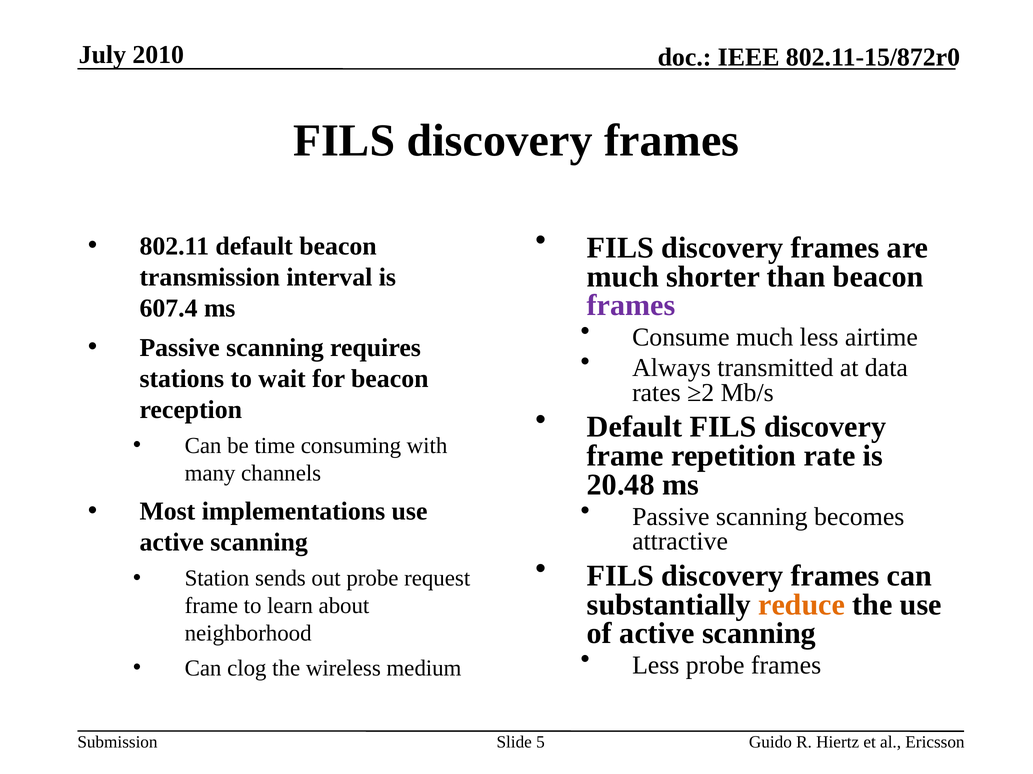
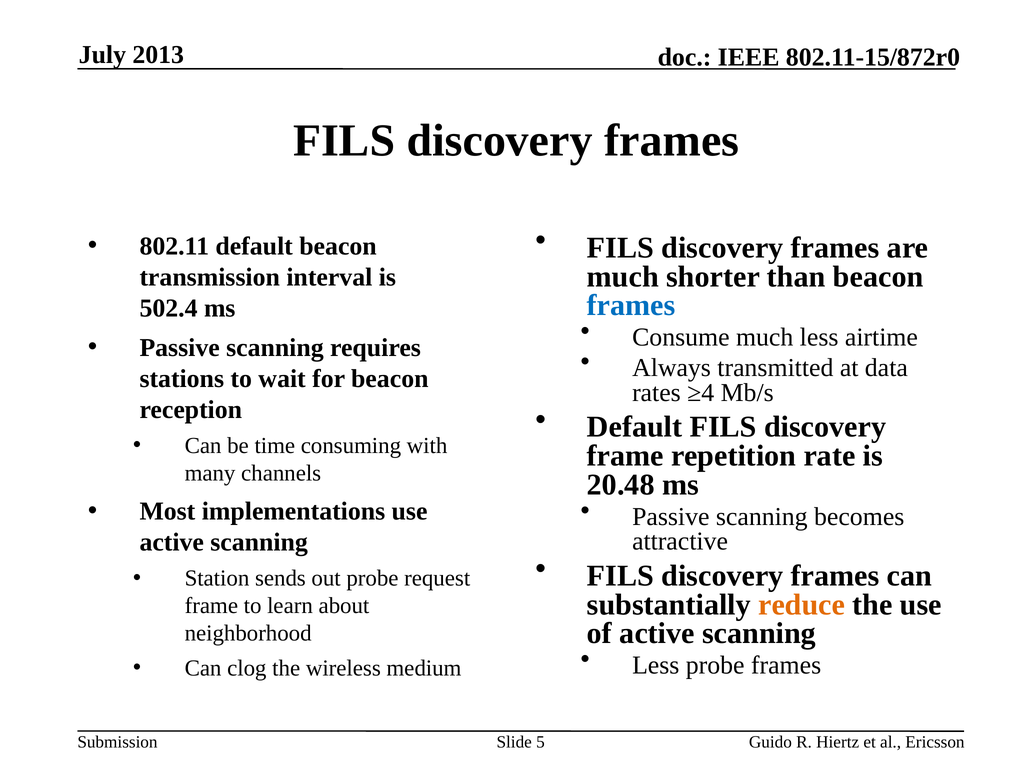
2010: 2010 -> 2013
frames at (631, 306) colour: purple -> blue
607.4: 607.4 -> 502.4
≥2: ≥2 -> ≥4
